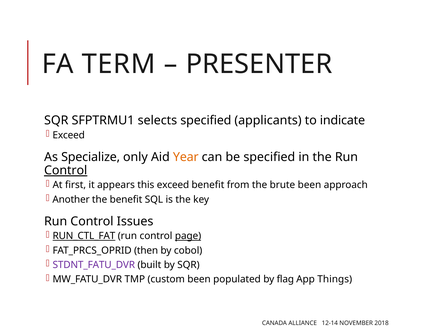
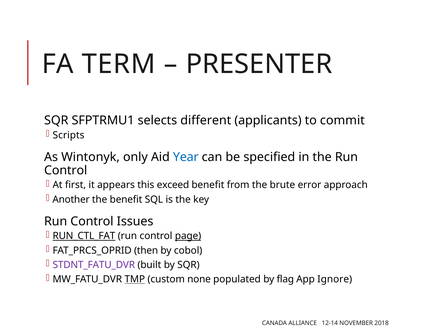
selects specified: specified -> different
indicate: indicate -> commit
Exceed at (69, 135): Exceed -> Scripts
Specialize: Specialize -> Wintonyk
Year colour: orange -> blue
Control at (66, 170) underline: present -> none
brute been: been -> error
TMP underline: none -> present
custom been: been -> none
Things: Things -> Ignore
